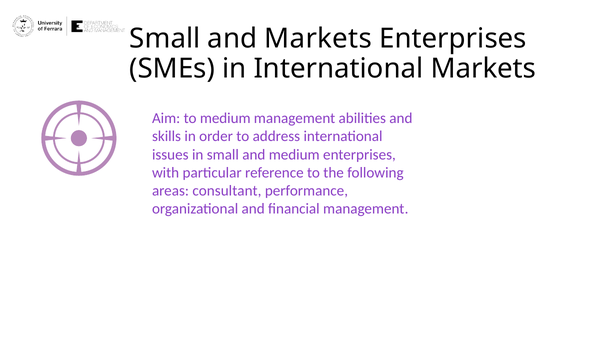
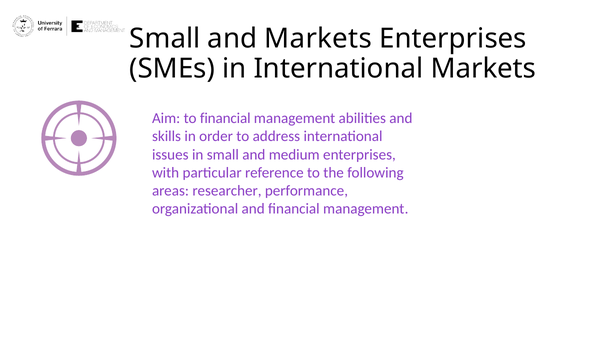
to medium: medium -> financial
consultant: consultant -> researcher
